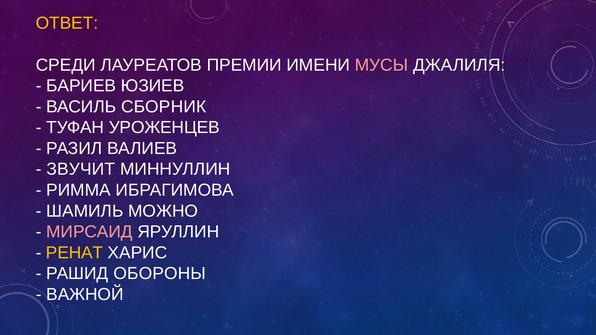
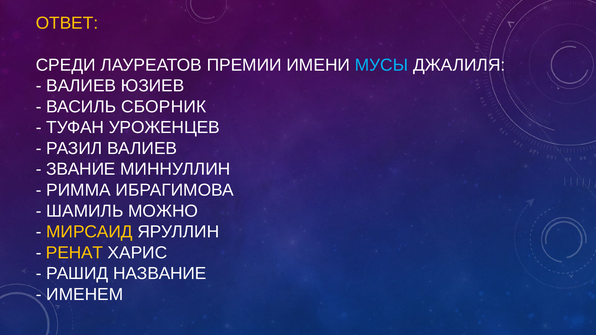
МУСЫ colour: pink -> light blue
БАРИЕВ at (81, 86): БАРИЕВ -> ВАЛИЕВ
ЗВУЧИТ: ЗВУЧИТ -> ЗВАНИЕ
МИРСАИД colour: pink -> yellow
ОБОРОНЫ: ОБОРОНЫ -> НАЗВАНИЕ
ВАЖНОЙ: ВАЖНОЙ -> ИМЕНЕМ
